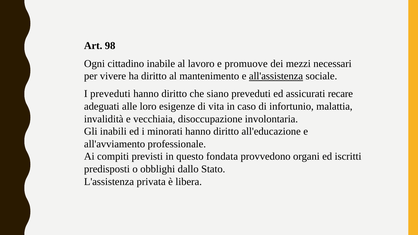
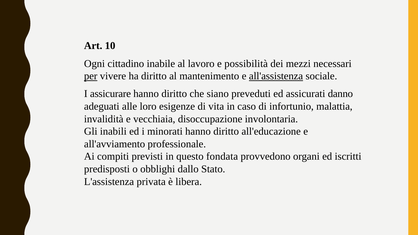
98: 98 -> 10
promuove: promuove -> possibilità
per underline: none -> present
I preveduti: preveduti -> assicurare
recare: recare -> danno
